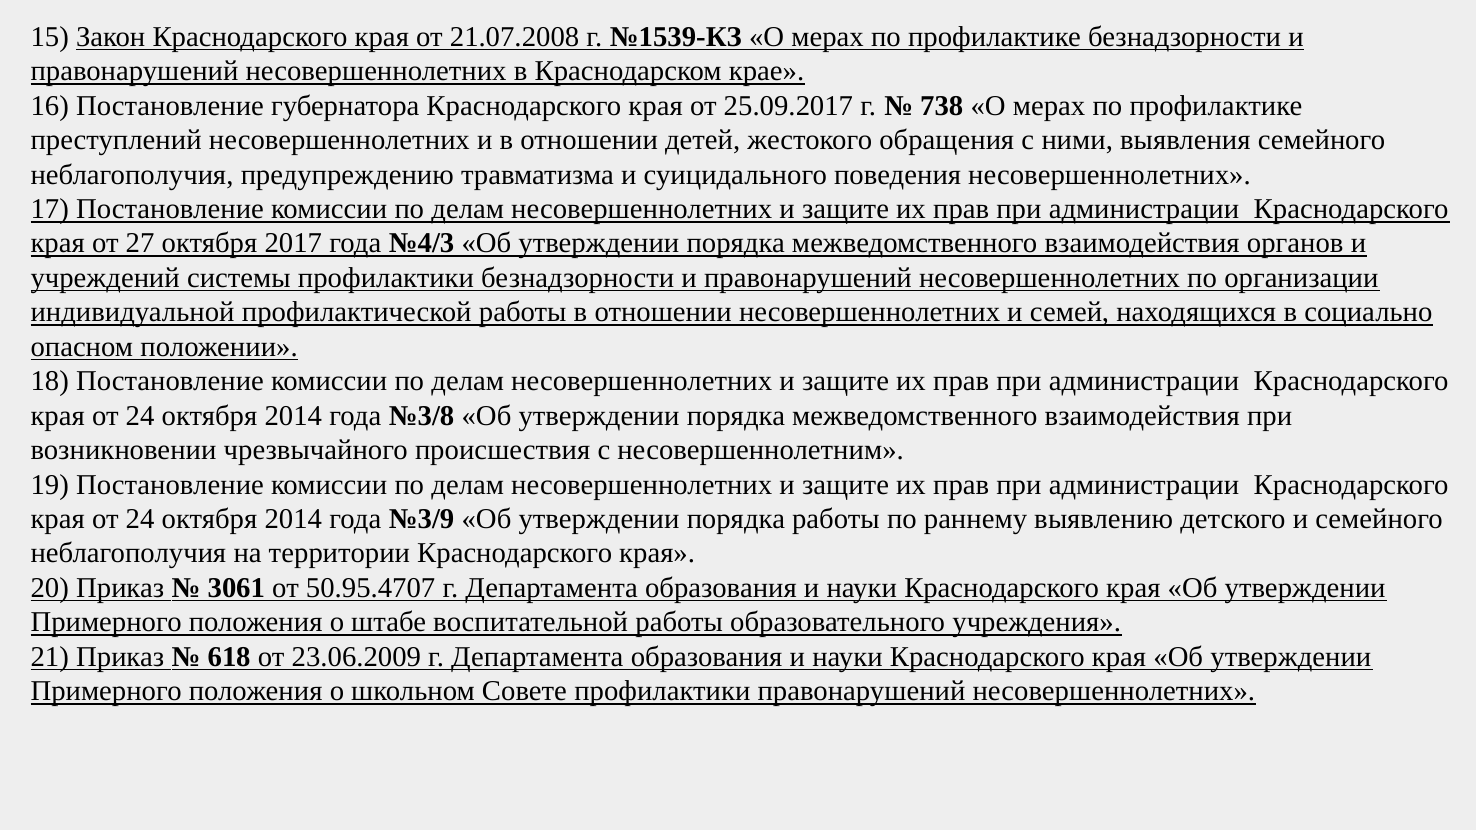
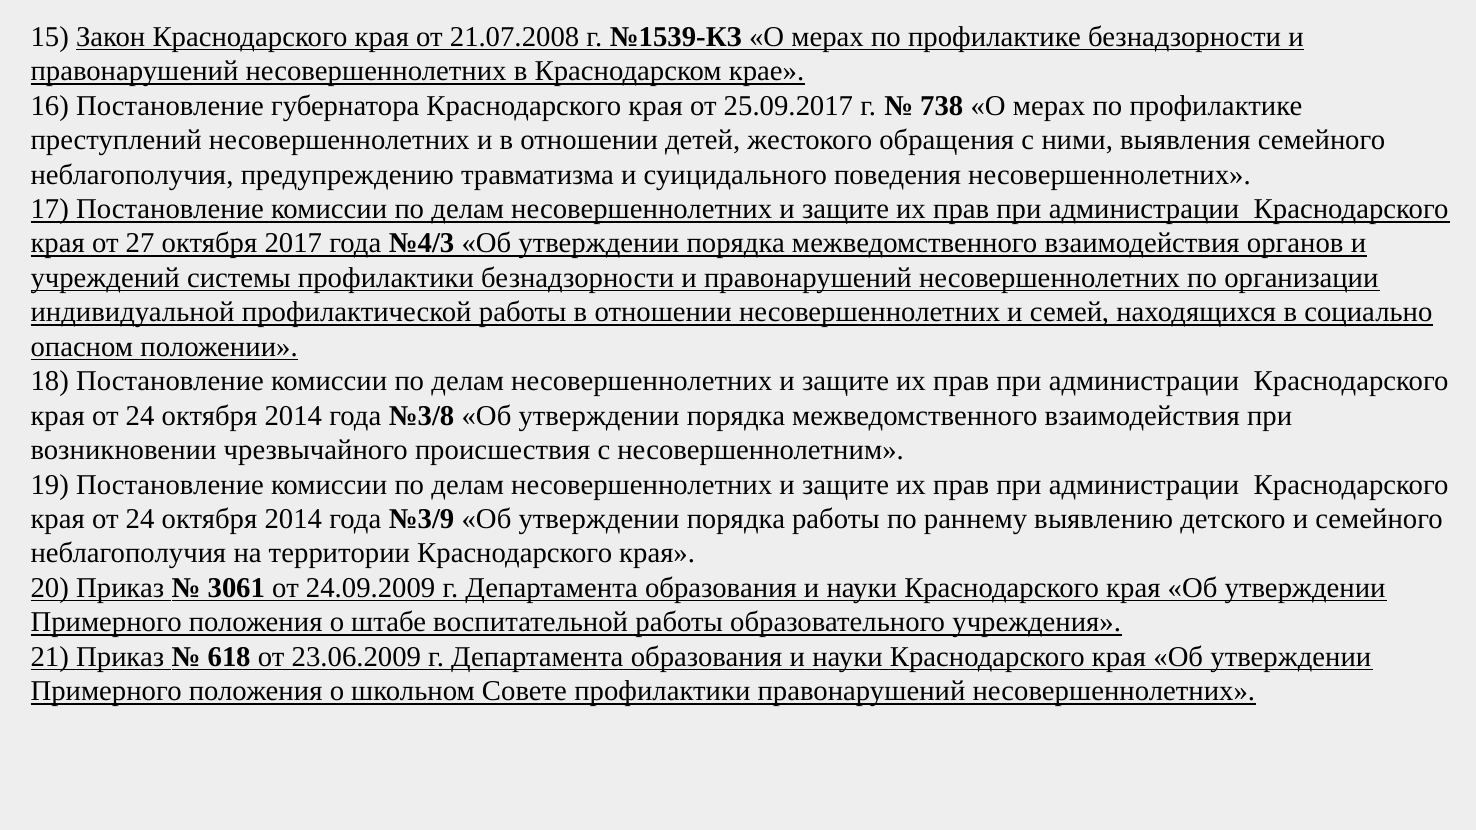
50.95.4707: 50.95.4707 -> 24.09.2009
